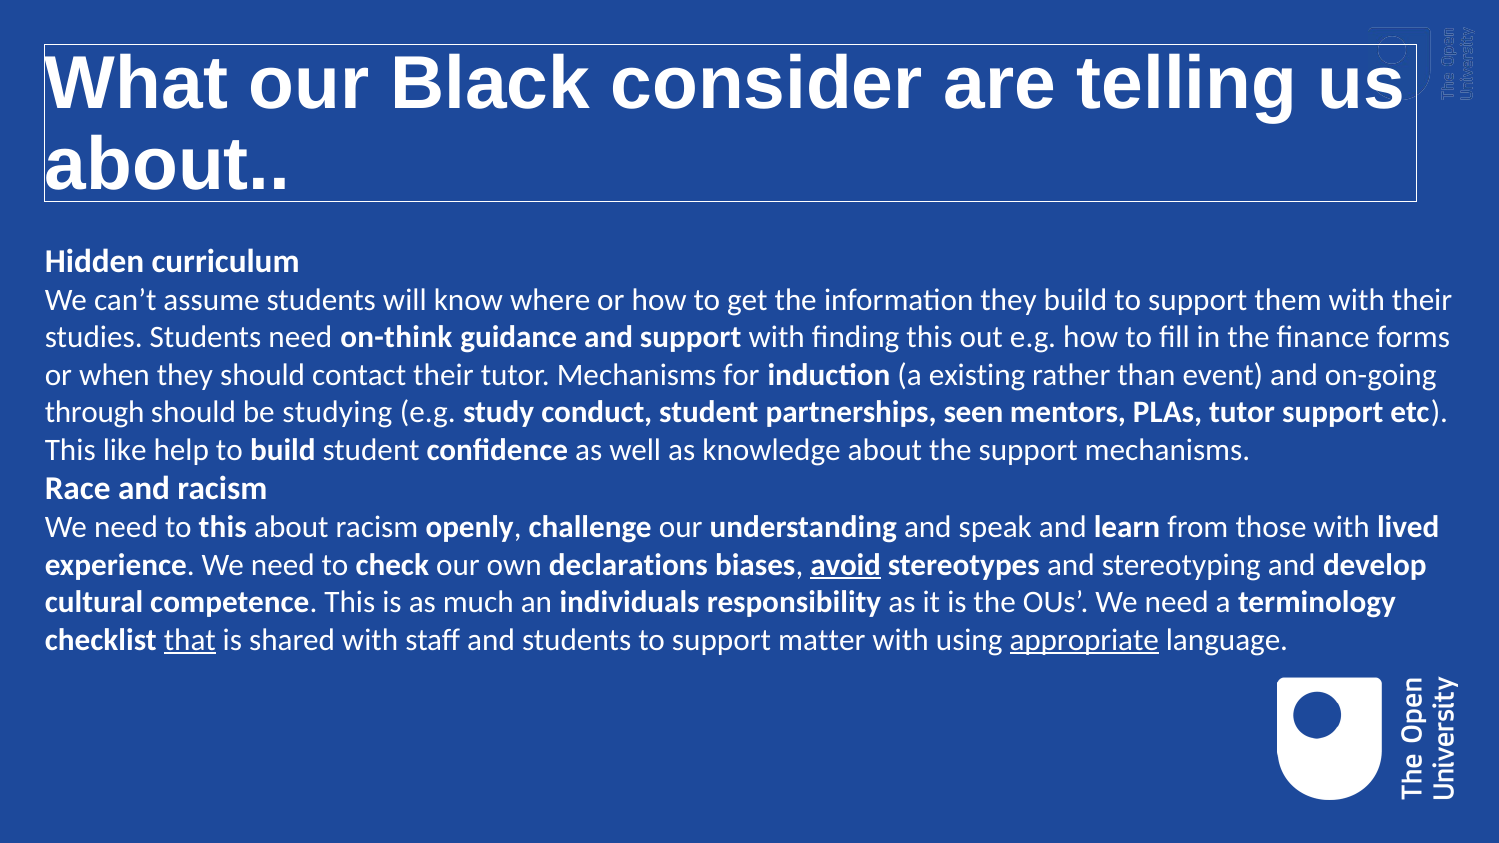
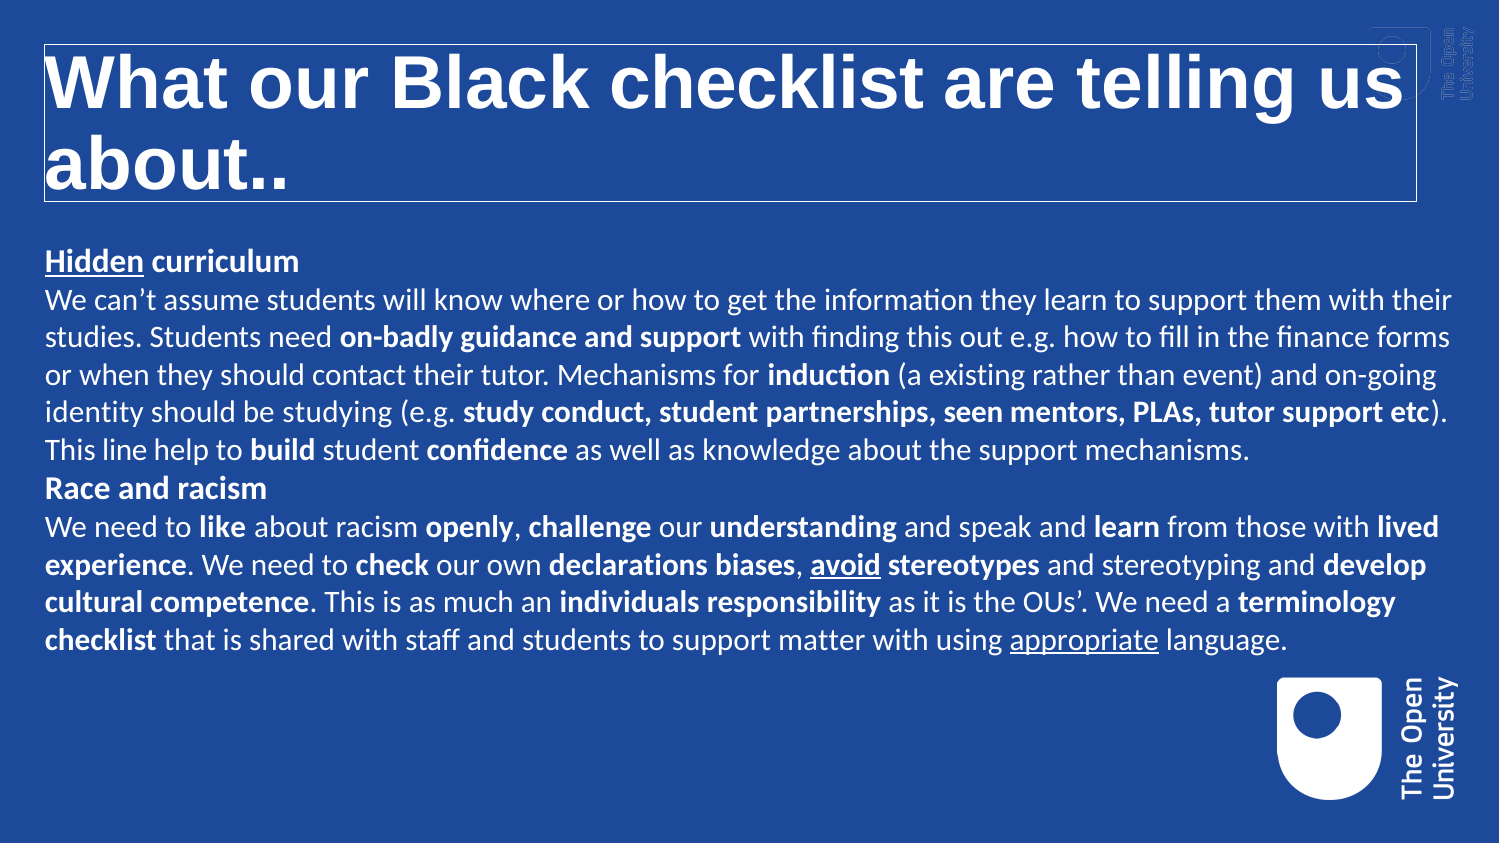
Black consider: consider -> checklist
Hidden underline: none -> present
they build: build -> learn
on-think: on-think -> on-badly
through: through -> identity
like: like -> line
to this: this -> like
that underline: present -> none
